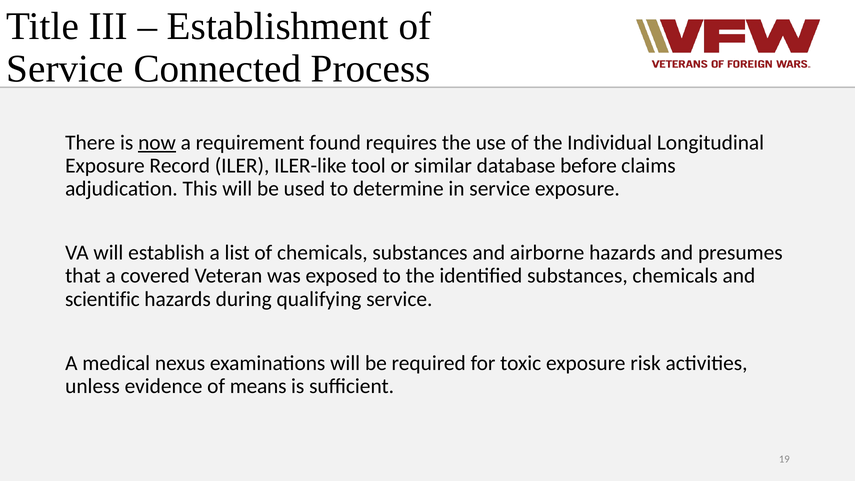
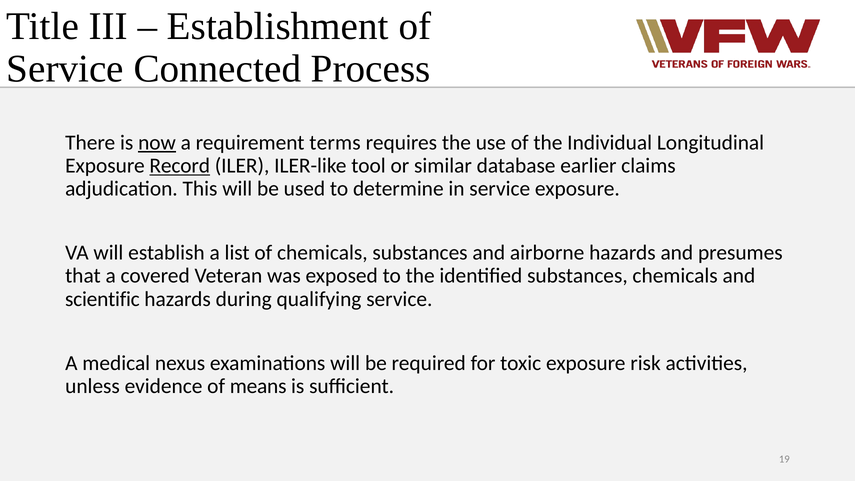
found: found -> terms
Record underline: none -> present
before: before -> earlier
